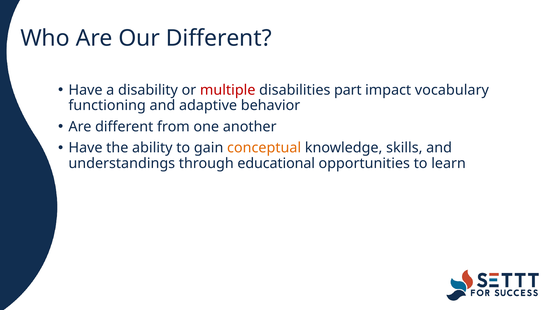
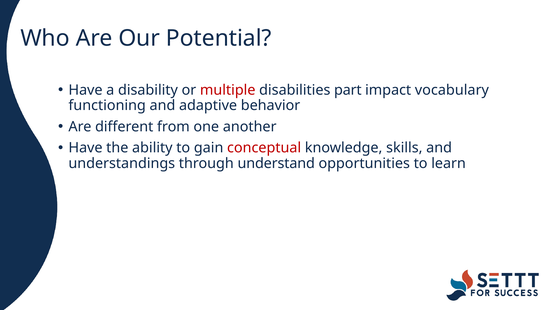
Our Different: Different -> Potential
conceptual colour: orange -> red
educational: educational -> understand
